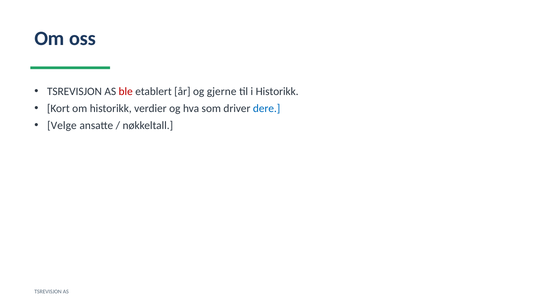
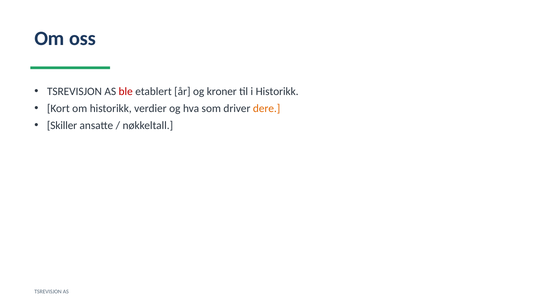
gjerne: gjerne -> kroner
dere colour: blue -> orange
Velge: Velge -> Skiller
